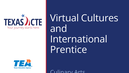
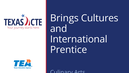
Virtual: Virtual -> Brings
